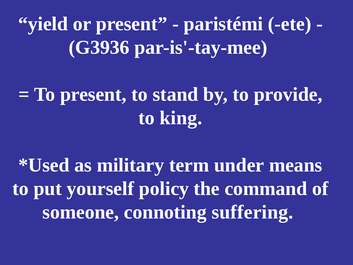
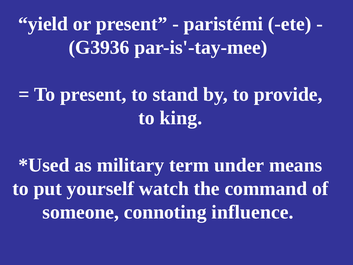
policy: policy -> watch
suffering: suffering -> influence
